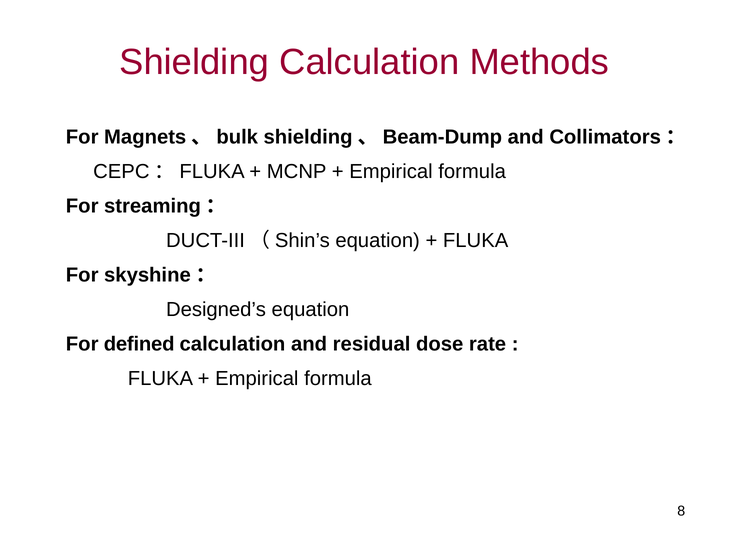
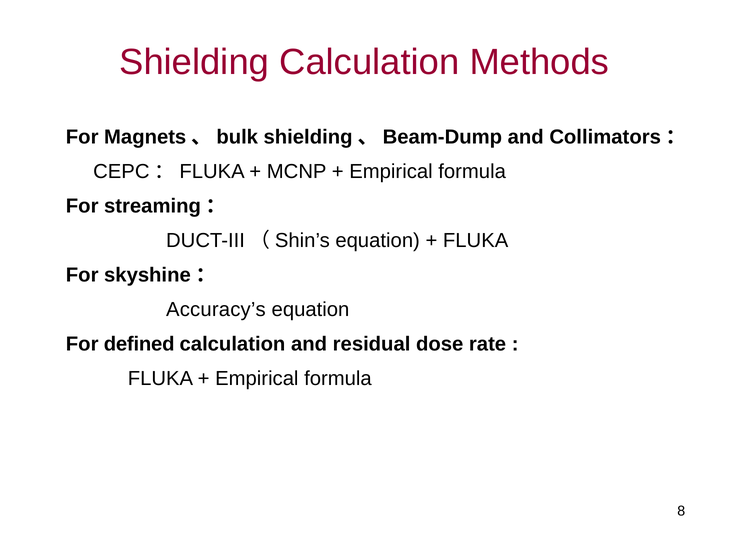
Designed’s: Designed’s -> Accuracy’s
